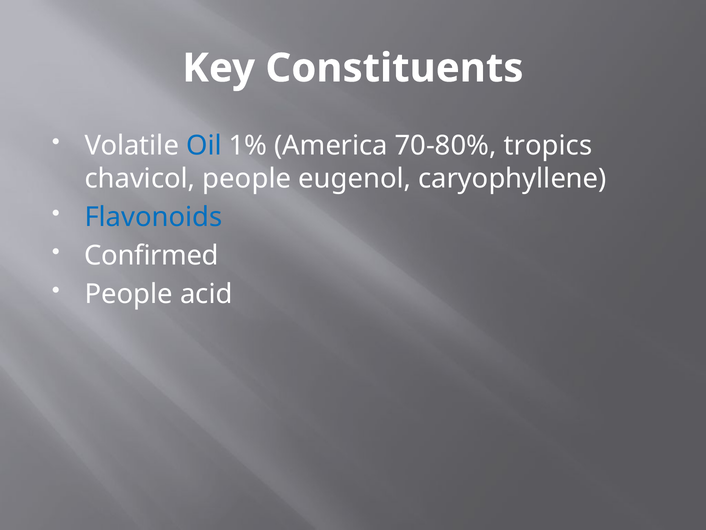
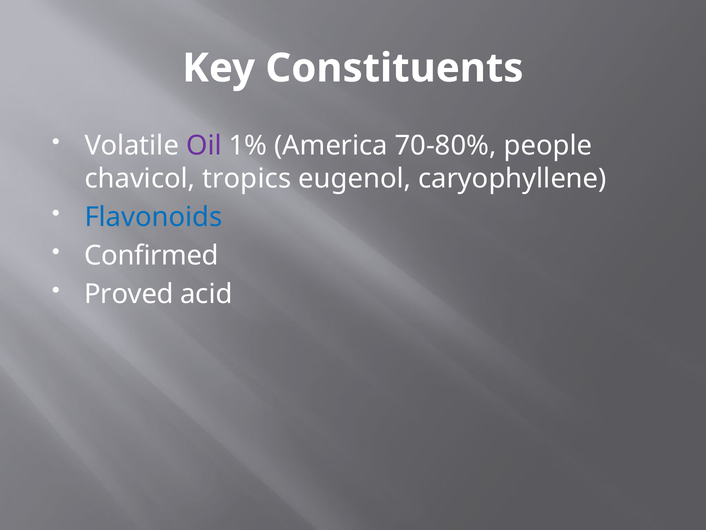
Oil colour: blue -> purple
tropics: tropics -> people
chavicol people: people -> tropics
People at (129, 294): People -> Proved
